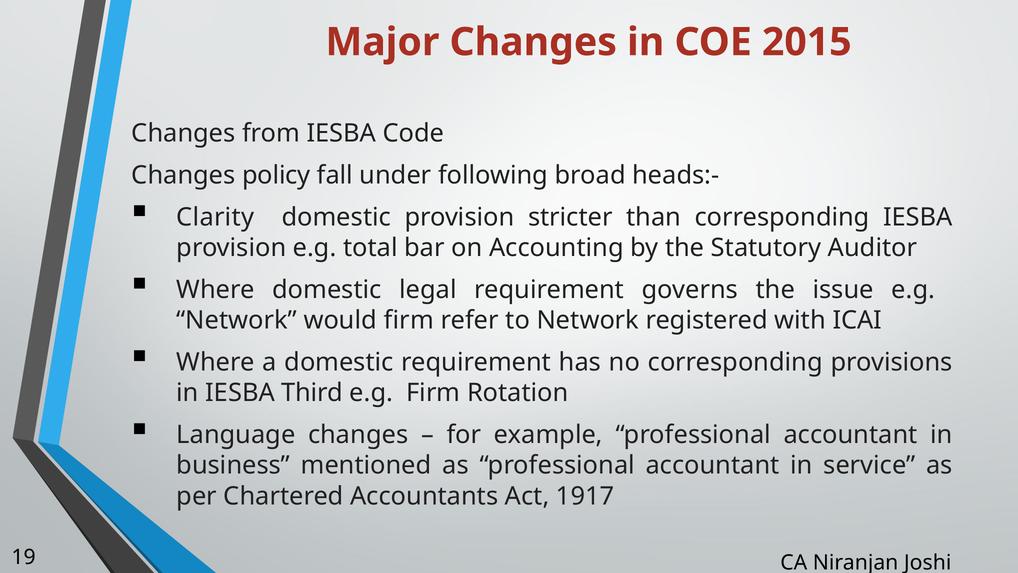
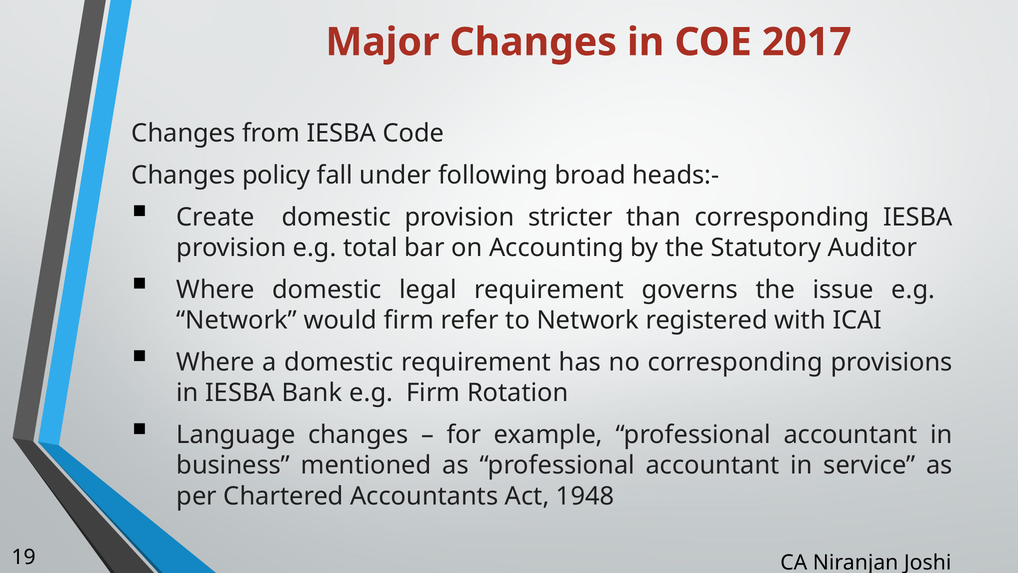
2015: 2015 -> 2017
Clarity: Clarity -> Create
Third: Third -> Bank
1917: 1917 -> 1948
